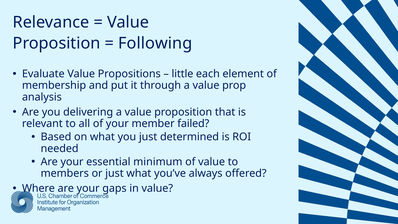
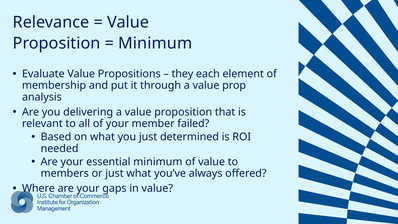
Following at (155, 43): Following -> Minimum
little: little -> they
